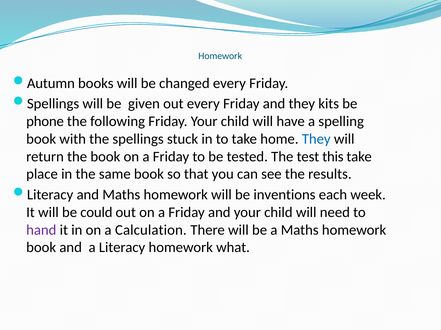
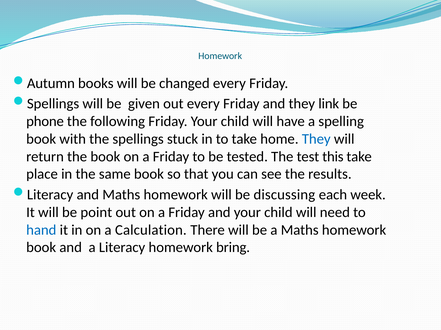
kits: kits -> link
inventions: inventions -> discussing
could: could -> point
hand colour: purple -> blue
what: what -> bring
